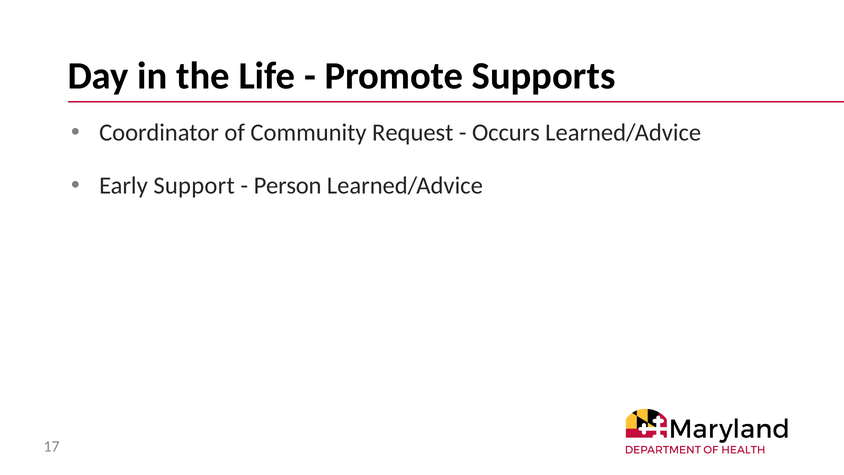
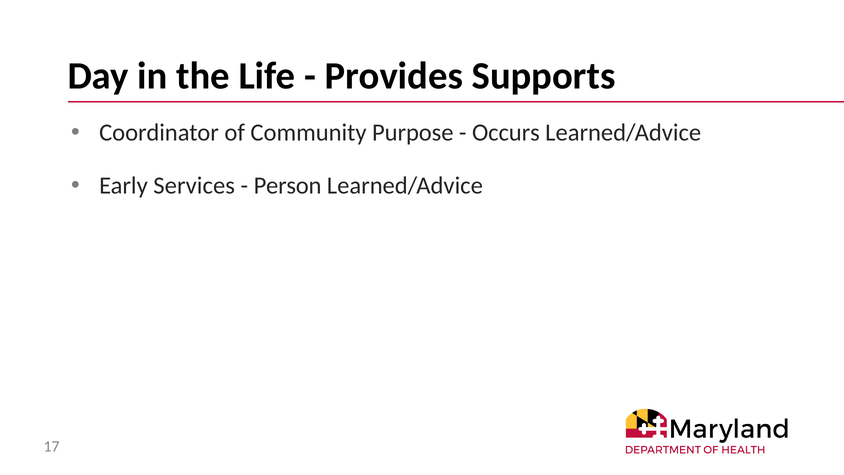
Promote: Promote -> Provides
Request: Request -> Purpose
Support: Support -> Services
